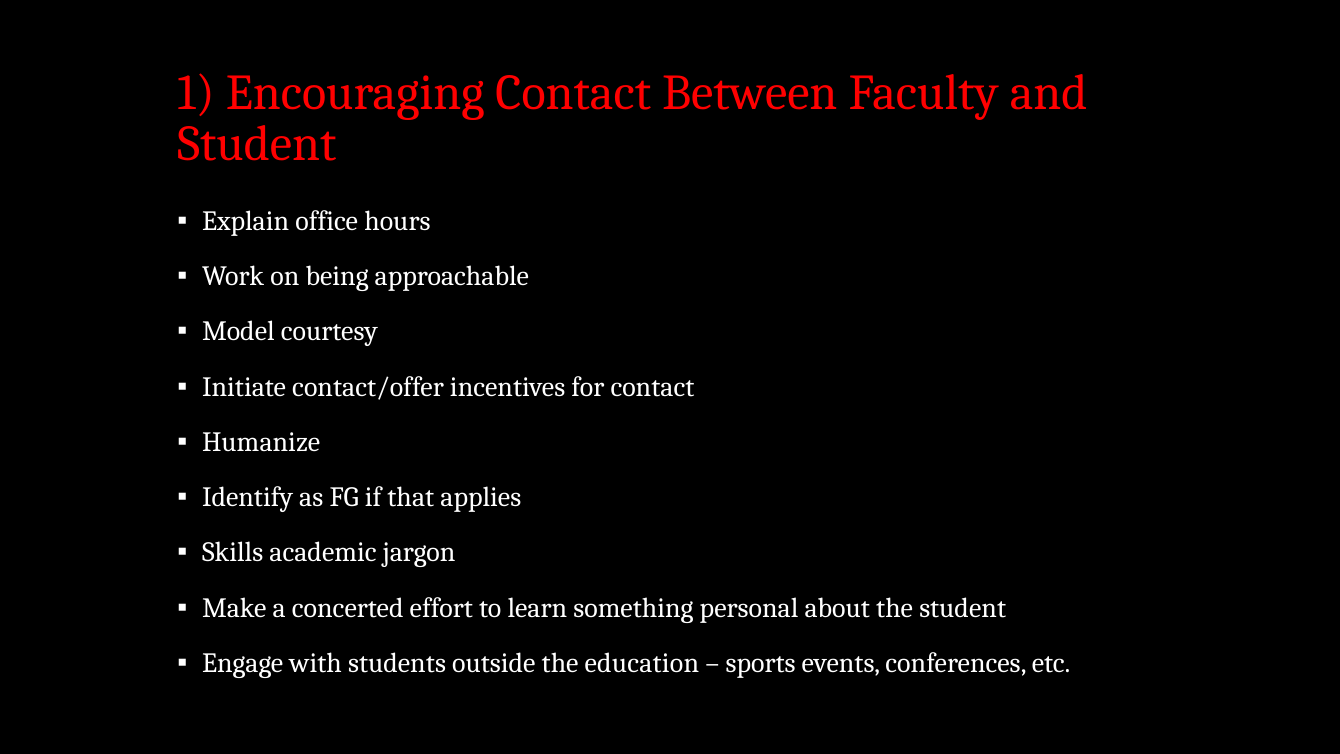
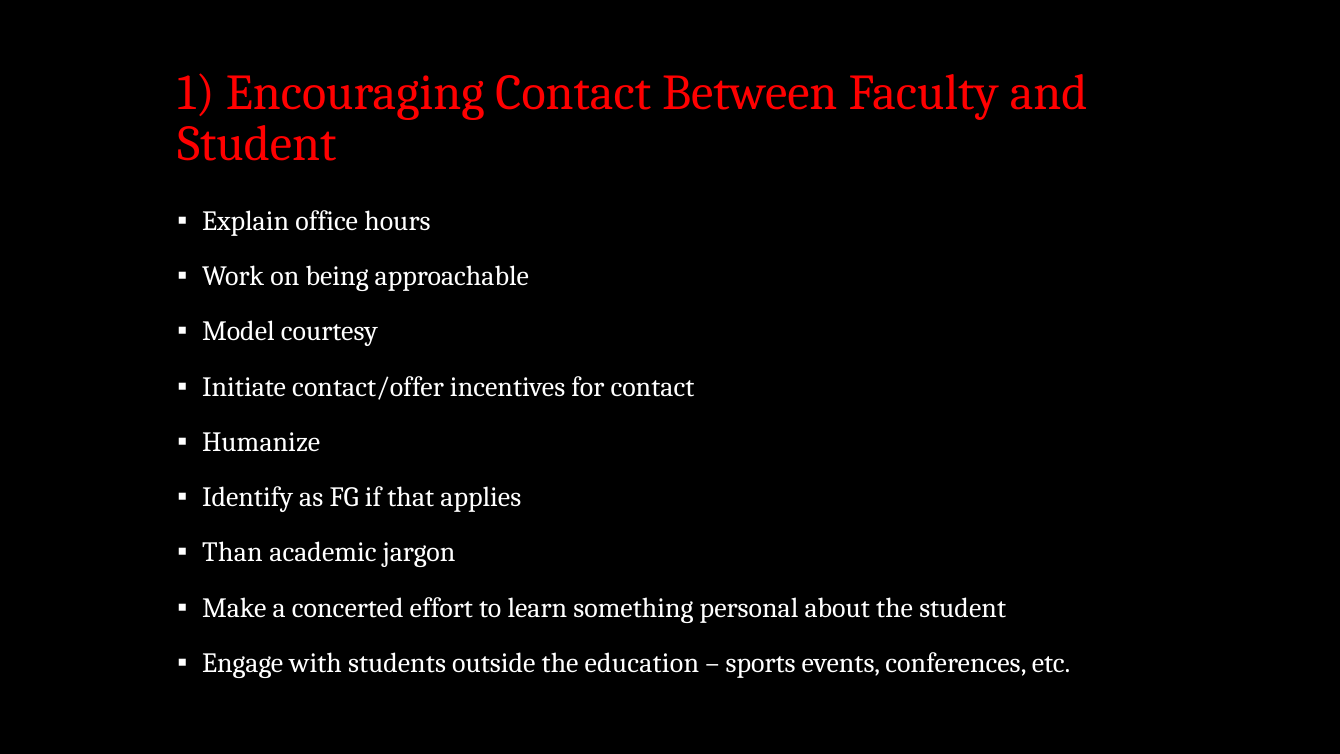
Skills: Skills -> Than
